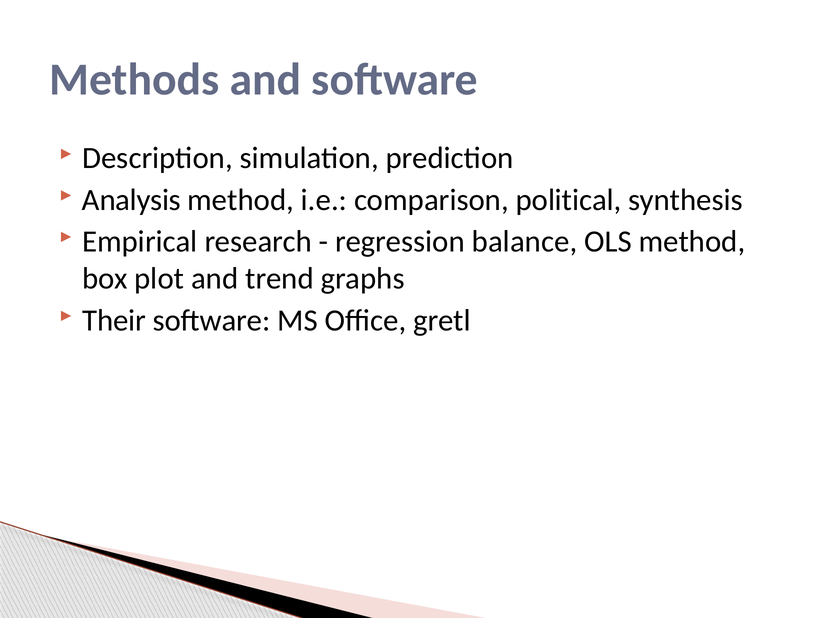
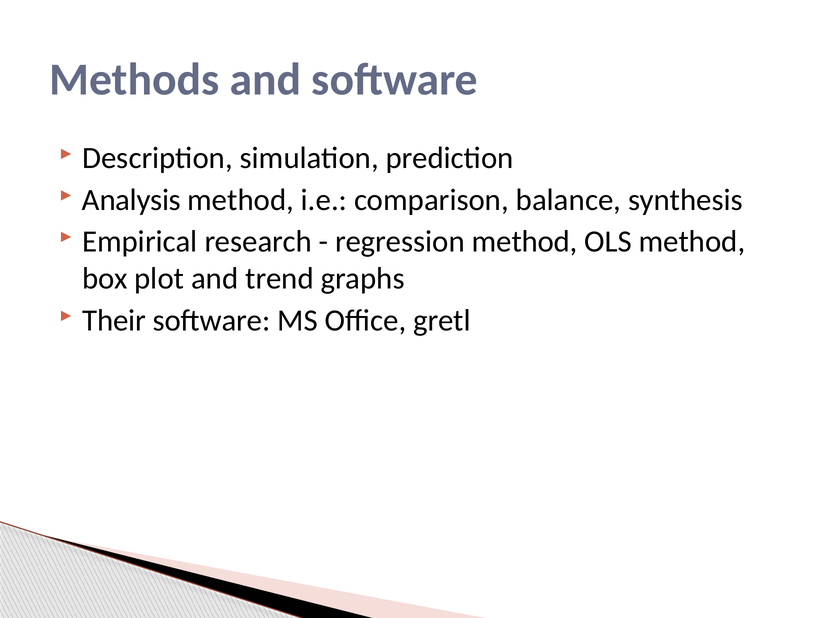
political: political -> balance
regression balance: balance -> method
